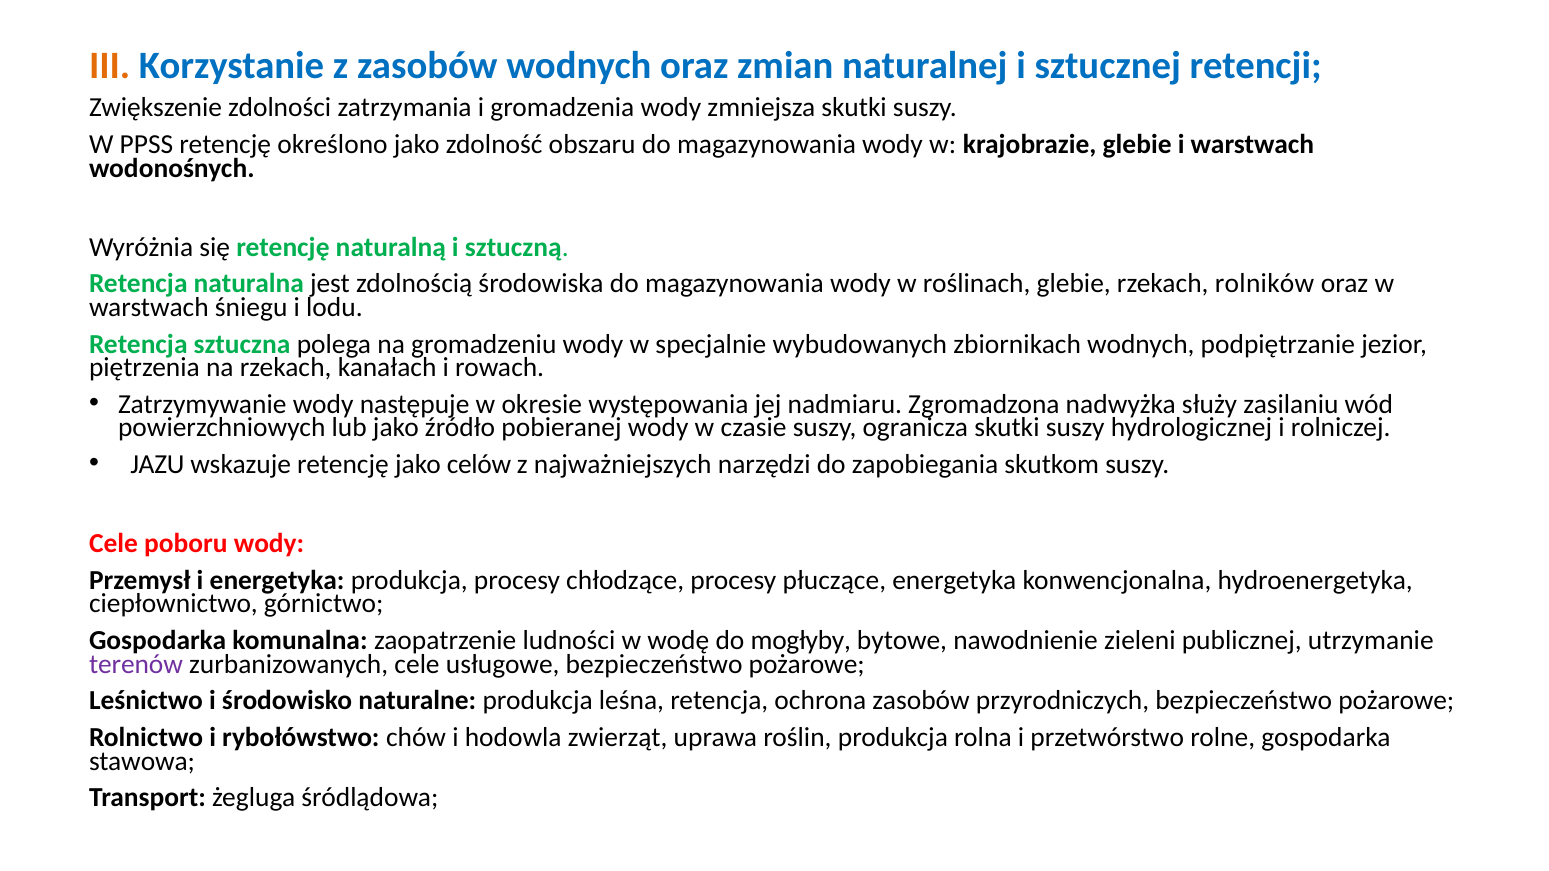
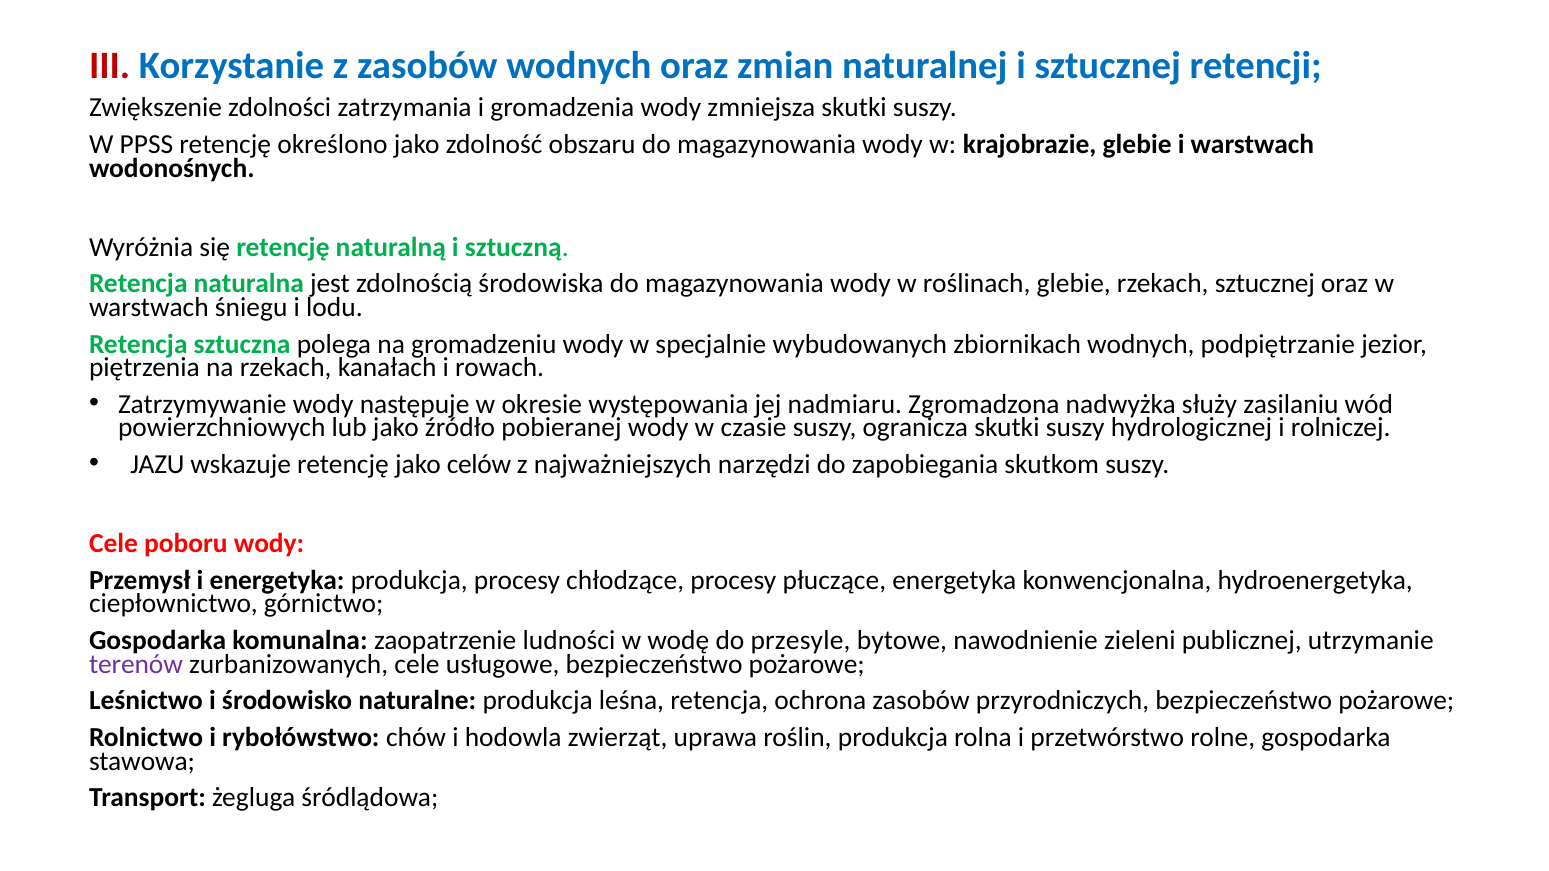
III colour: orange -> red
rzekach rolników: rolników -> sztucznej
mogłyby: mogłyby -> przesyle
